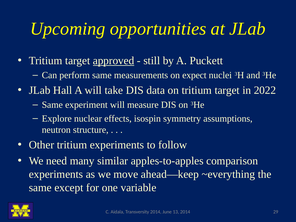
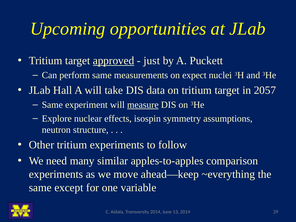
still: still -> just
2022: 2022 -> 2057
measure underline: none -> present
